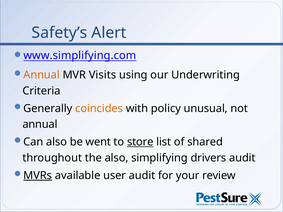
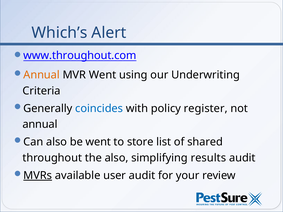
Safety’s: Safety’s -> Which’s
www.simplifying.com: www.simplifying.com -> www.throughout.com
MVR Visits: Visits -> Went
coincides colour: orange -> blue
unusual: unusual -> register
store underline: present -> none
drivers: drivers -> results
